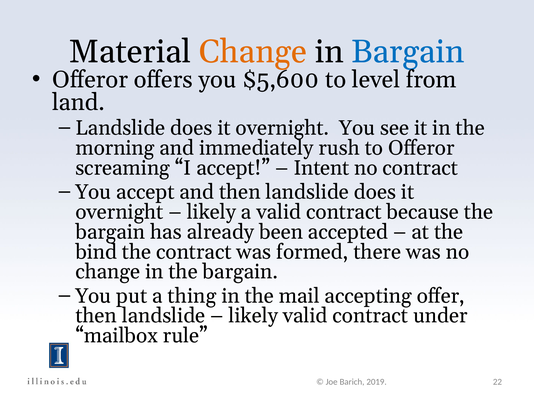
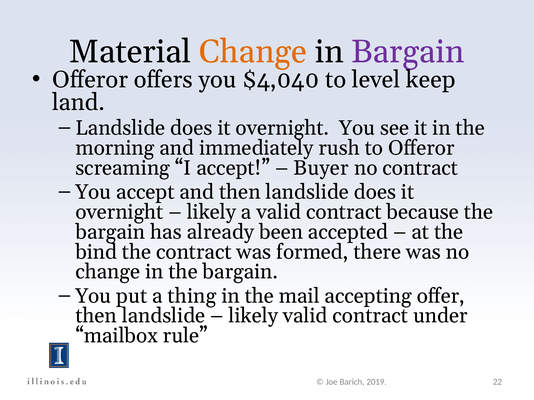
Bargain at (408, 52) colour: blue -> purple
$5,600: $5,600 -> $4,040
from: from -> keep
Intent: Intent -> Buyer
